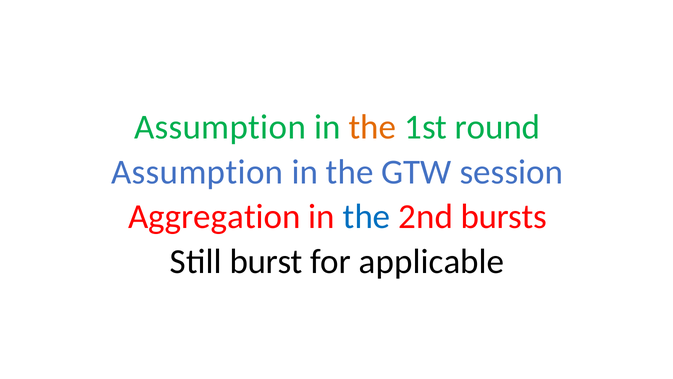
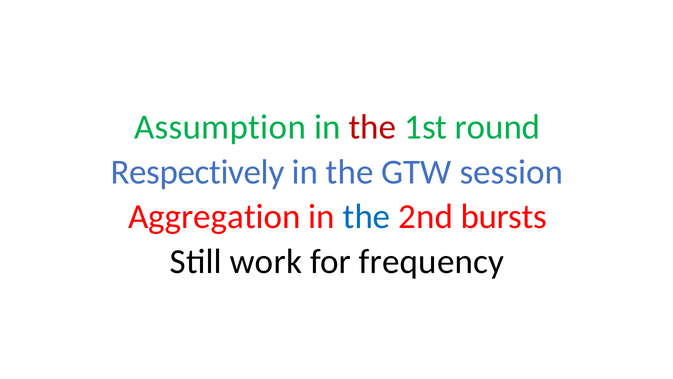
the at (372, 127) colour: orange -> red
Assumption at (197, 172): Assumption -> Respectively
burst: burst -> work
applicable: applicable -> frequency
